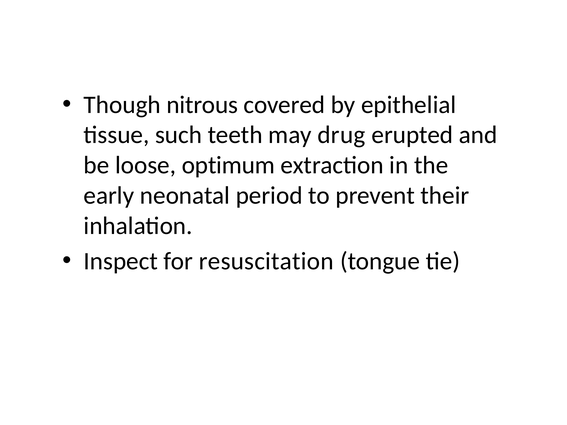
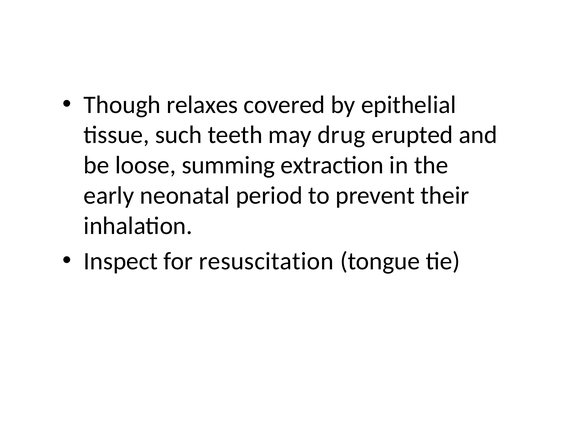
nitrous: nitrous -> relaxes
optimum: optimum -> summing
